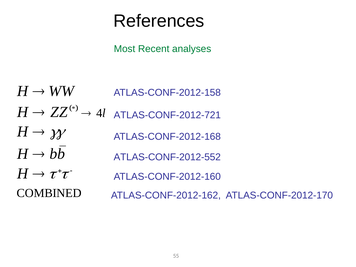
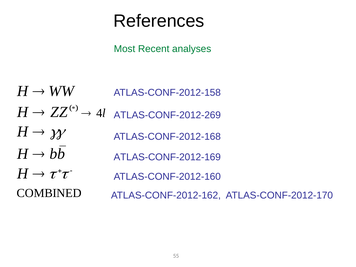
ATLAS-CONF-2012-721: ATLAS-CONF-2012-721 -> ATLAS-CONF-2012-269
ATLAS-CONF-2012-552: ATLAS-CONF-2012-552 -> ATLAS-CONF-2012-169
